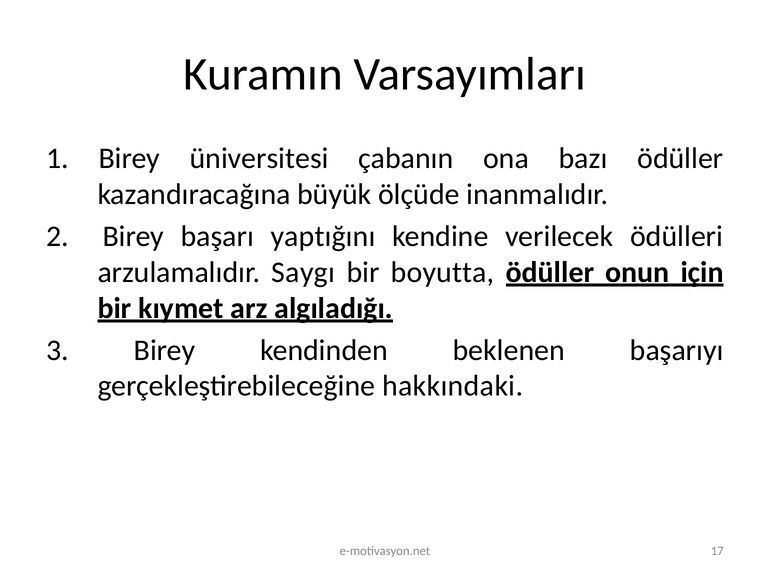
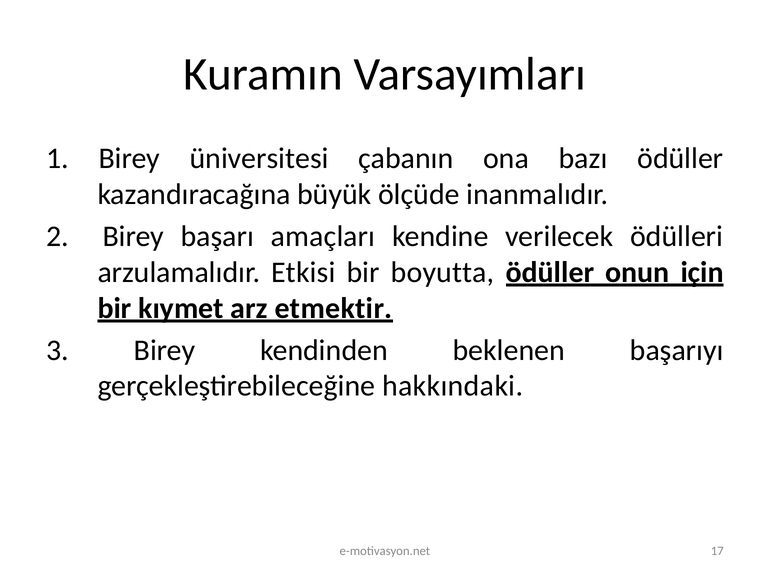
yaptığını: yaptığını -> amaçları
Saygı: Saygı -> Etkisi
algıladığı: algıladığı -> etmektir
